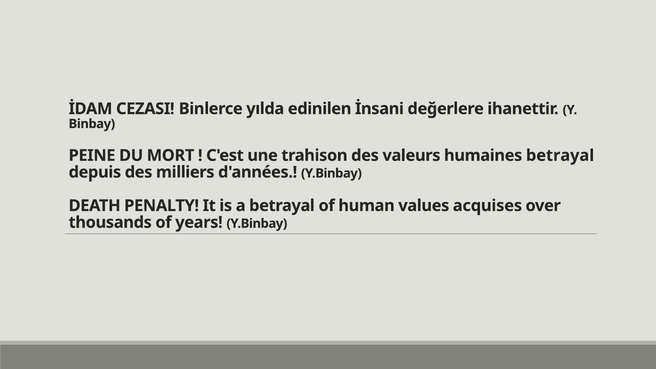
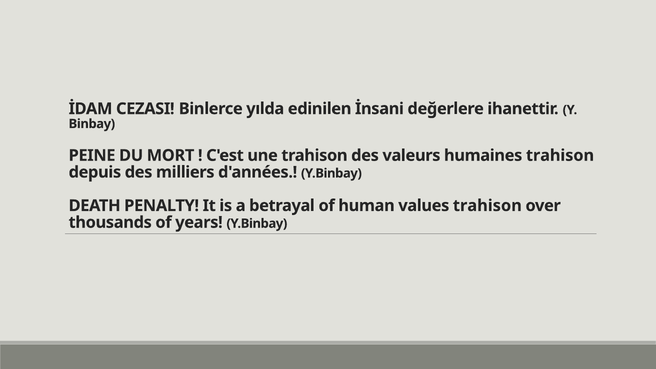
humaines betrayal: betrayal -> trahison
values acquises: acquises -> trahison
